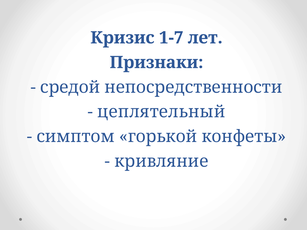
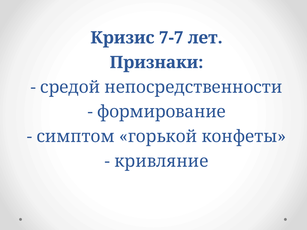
1-7: 1-7 -> 7-7
цеплятельный: цеплятельный -> формирование
